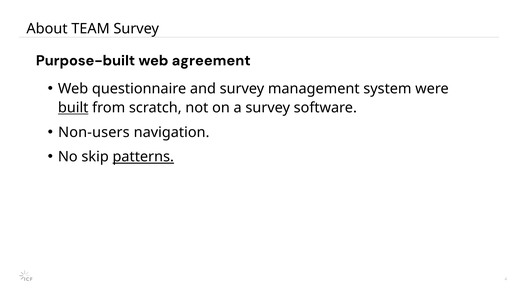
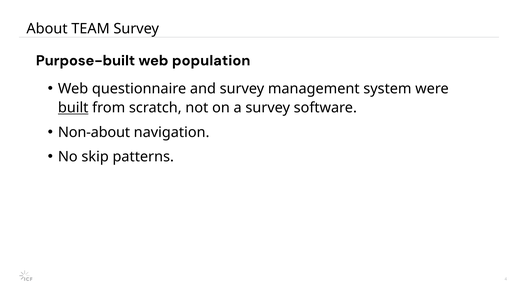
agreement: agreement -> population
Non-users: Non-users -> Non-about
patterns underline: present -> none
